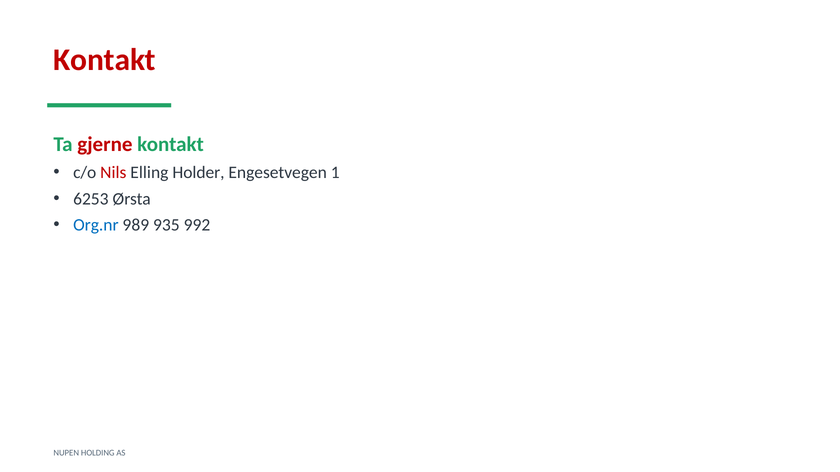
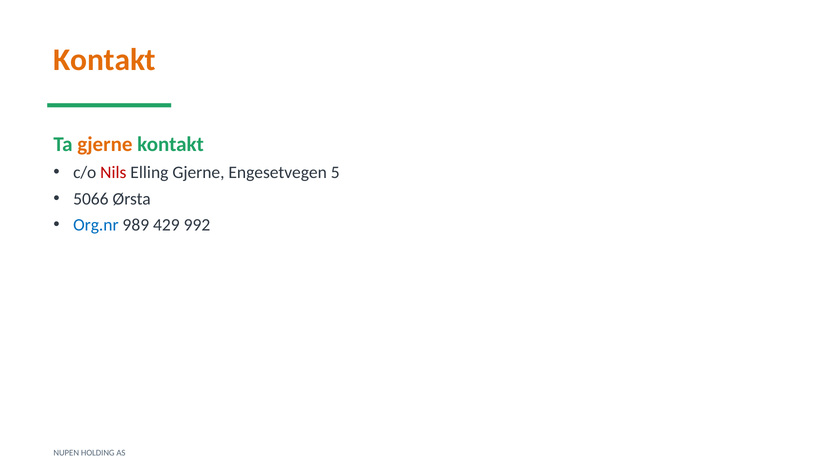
Kontakt at (105, 60) colour: red -> orange
gjerne at (105, 145) colour: red -> orange
Elling Holder: Holder -> Gjerne
1: 1 -> 5
6253: 6253 -> 5066
935: 935 -> 429
